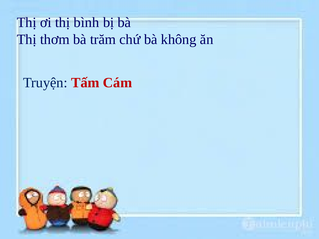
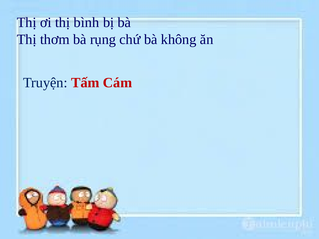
trăm: trăm -> rụng
